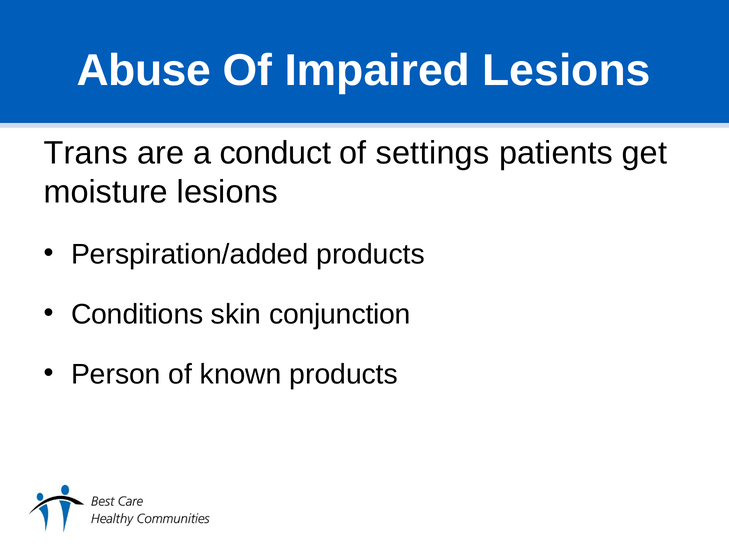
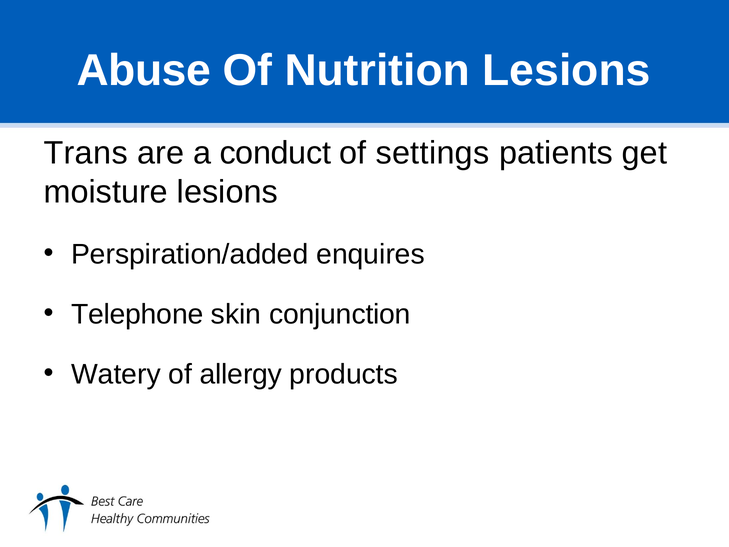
Impaired: Impaired -> Nutrition
Perspiration/added products: products -> enquires
Conditions: Conditions -> Telephone
Person: Person -> Watery
known: known -> allergy
